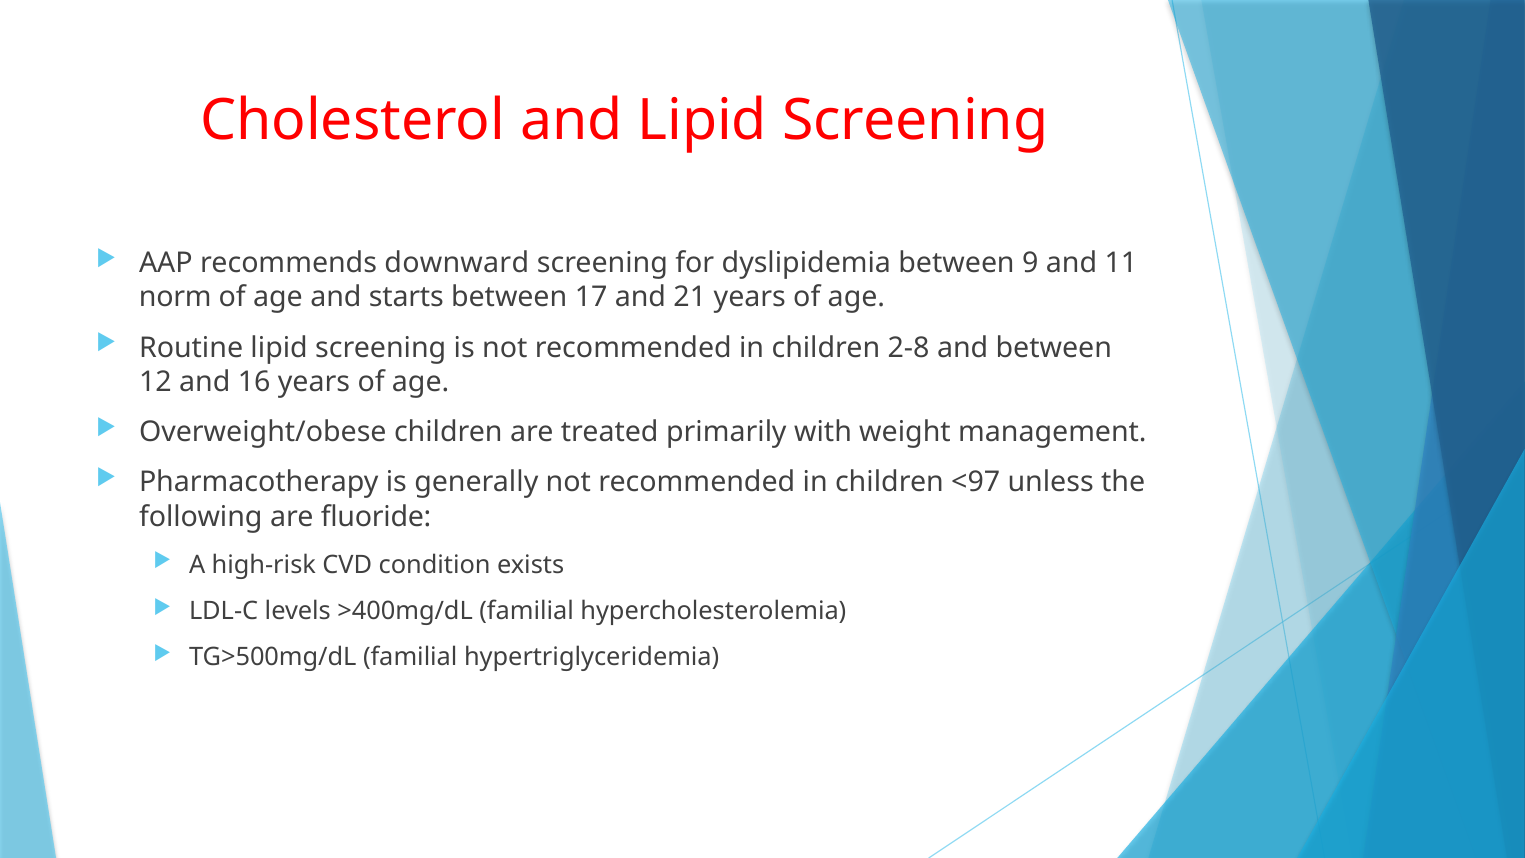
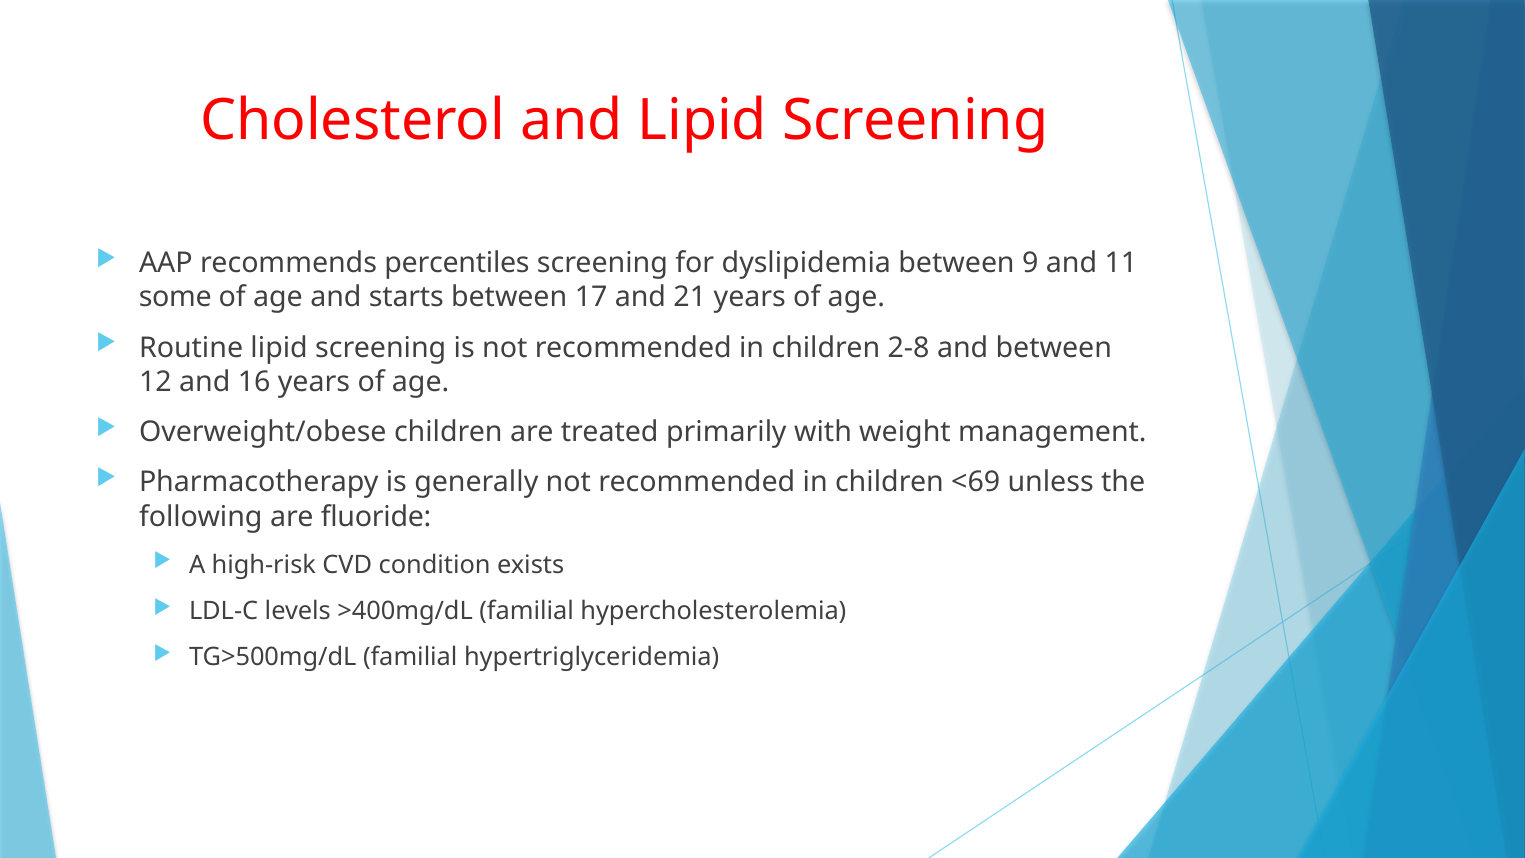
downward: downward -> percentiles
norm: norm -> some
<97: <97 -> <69
